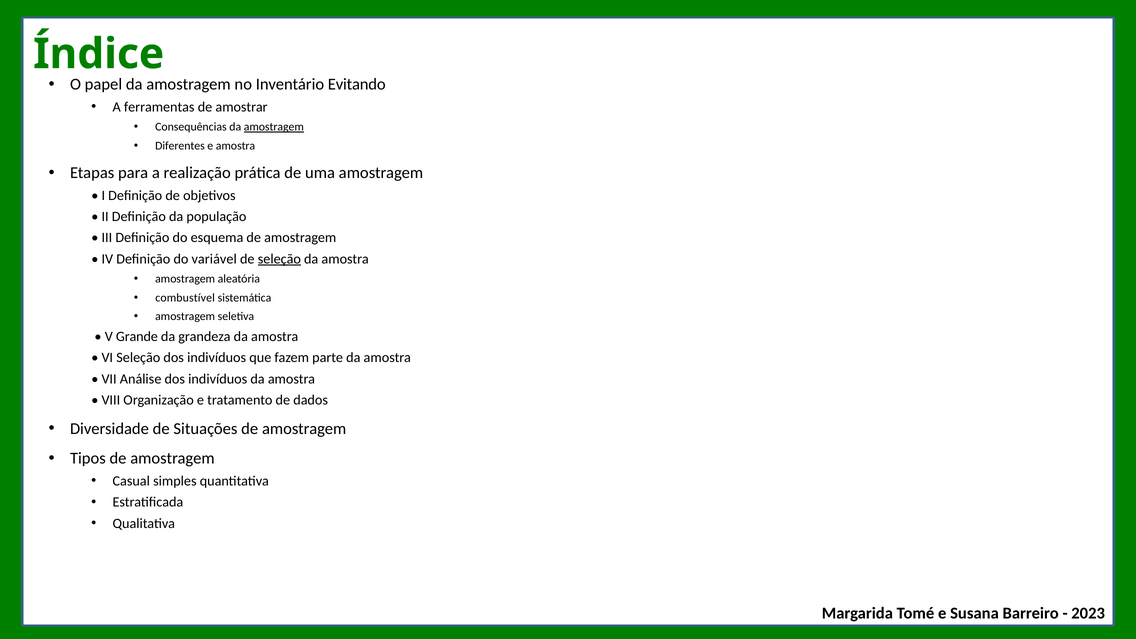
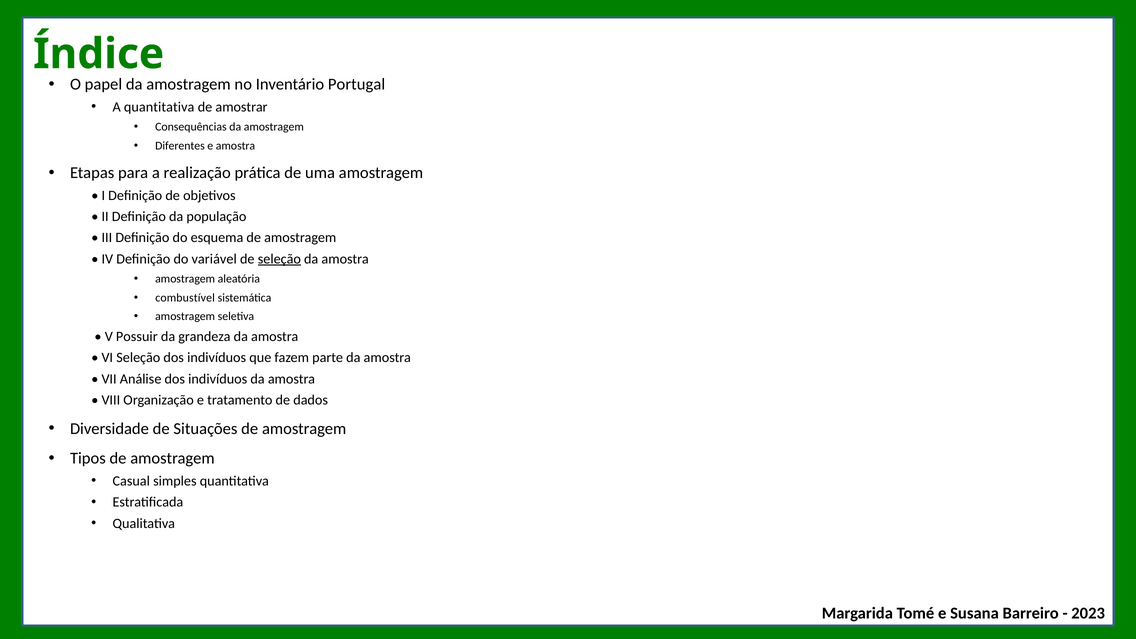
Evitando: Evitando -> Portugal
A ferramentas: ferramentas -> quantitativa
amostragem at (274, 127) underline: present -> none
Grande: Grande -> Possuir
